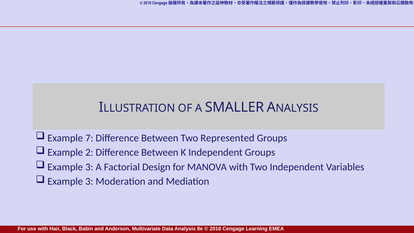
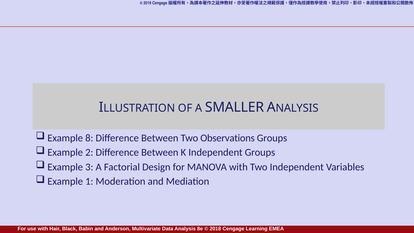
7: 7 -> 8
Represented: Represented -> Observations
3 at (89, 181): 3 -> 1
